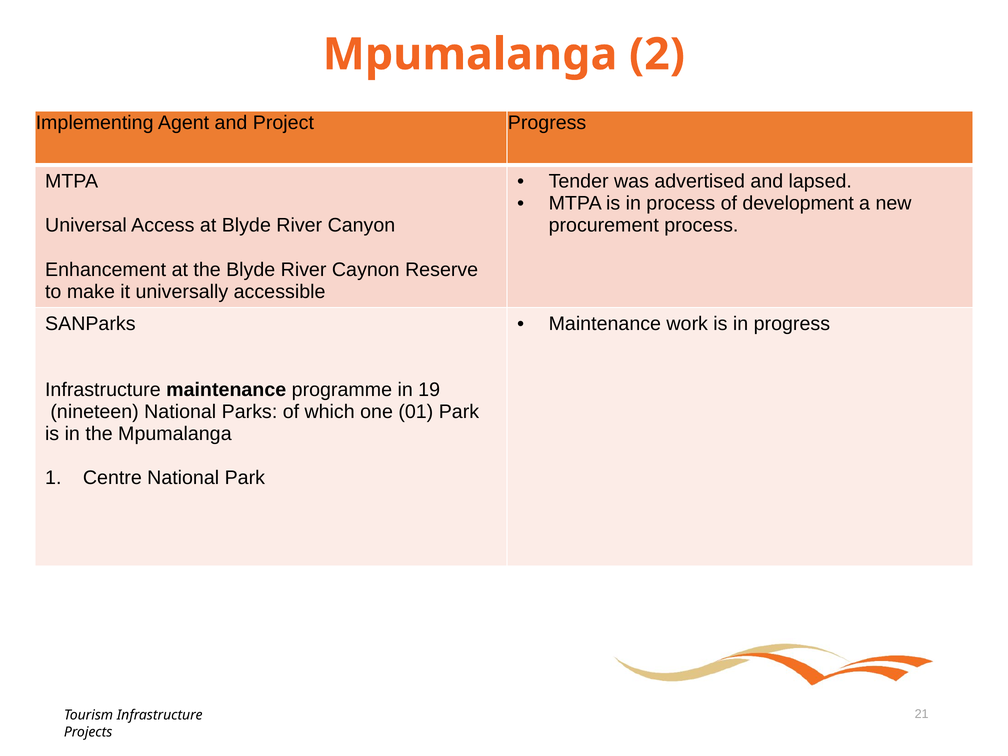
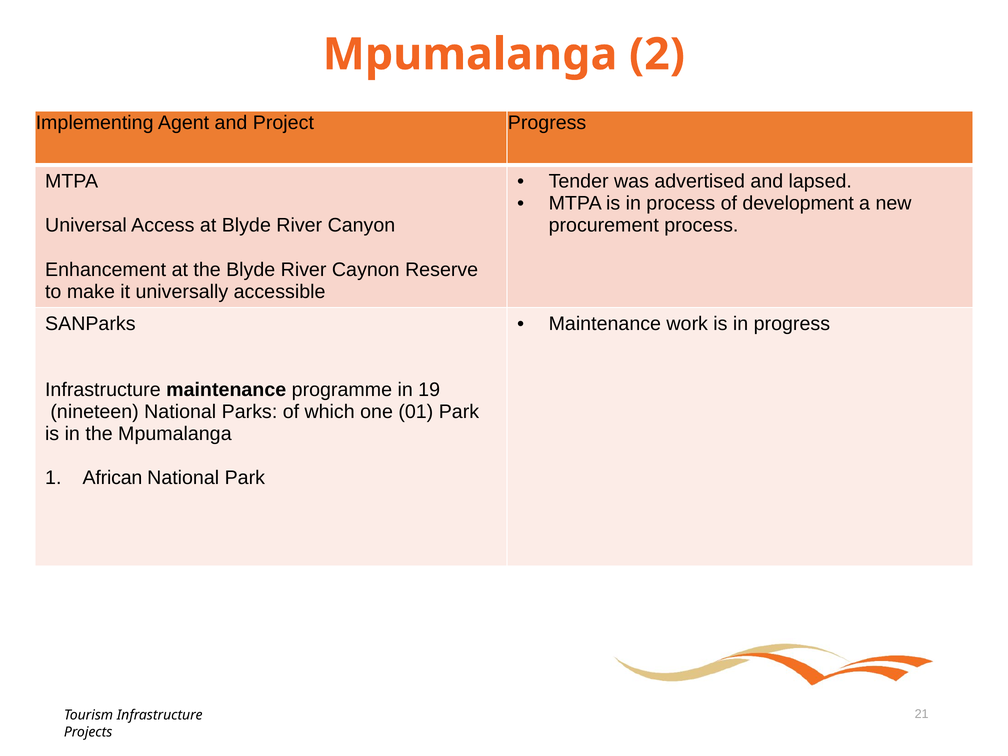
Centre: Centre -> African
